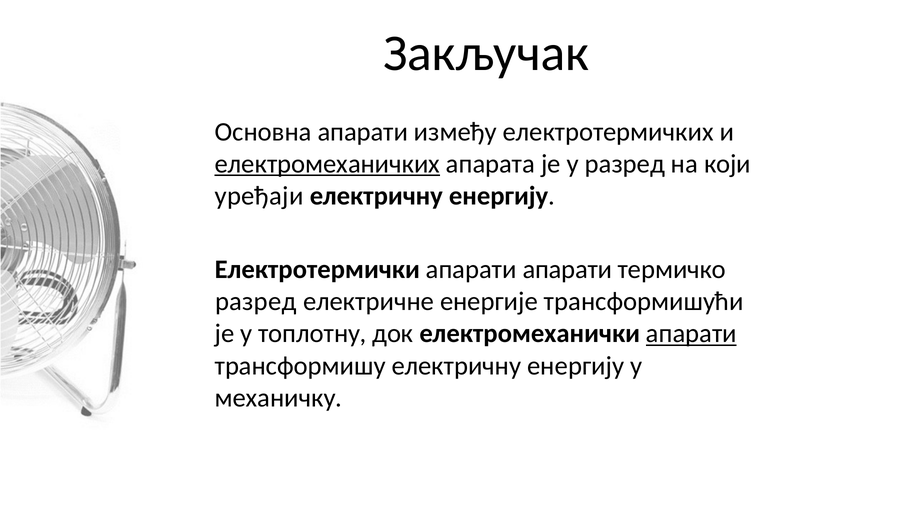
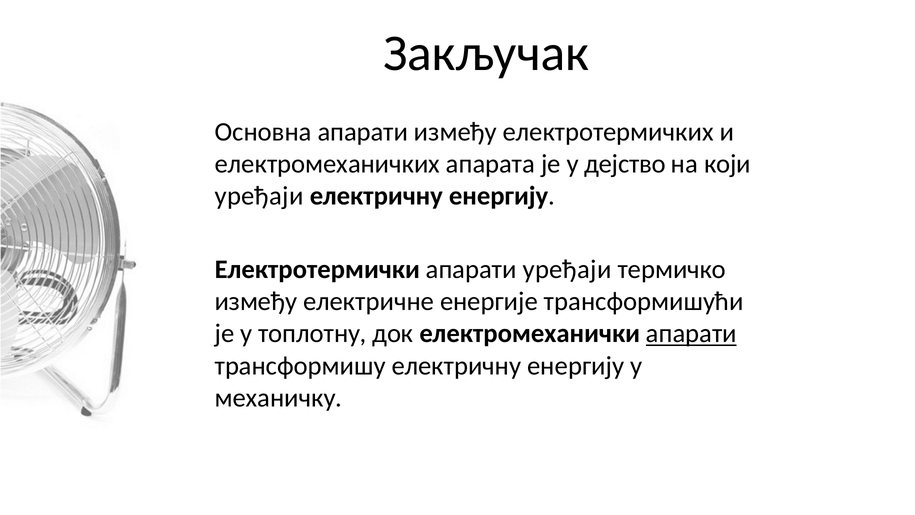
електромеханичких underline: present -> none
у разред: разред -> дејство
апарати апарати: апарати -> уређаји
разред at (256, 301): разред -> између
